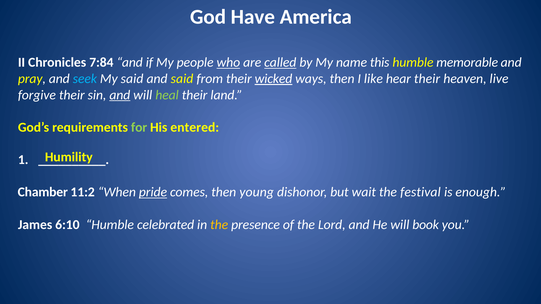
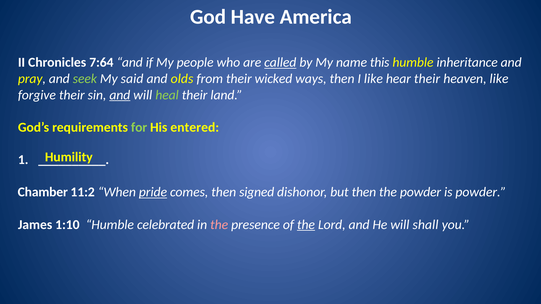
7:84: 7:84 -> 7:64
who underline: present -> none
memorable: memorable -> inheritance
seek colour: light blue -> light green
and said: said -> olds
wicked underline: present -> none
heaven live: live -> like
young: young -> signed
but wait: wait -> then
the festival: festival -> powder
is enough: enough -> powder
6:10: 6:10 -> 1:10
the at (219, 225) colour: yellow -> pink
the at (306, 225) underline: none -> present
book: book -> shall
